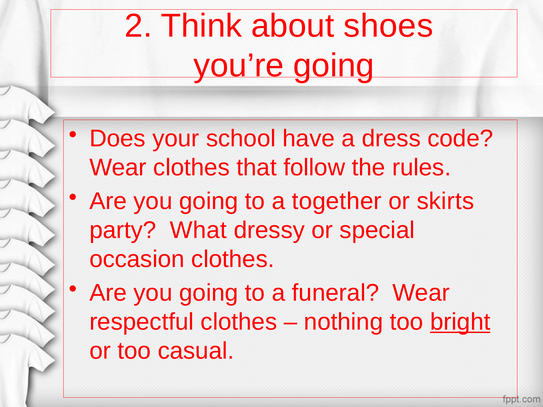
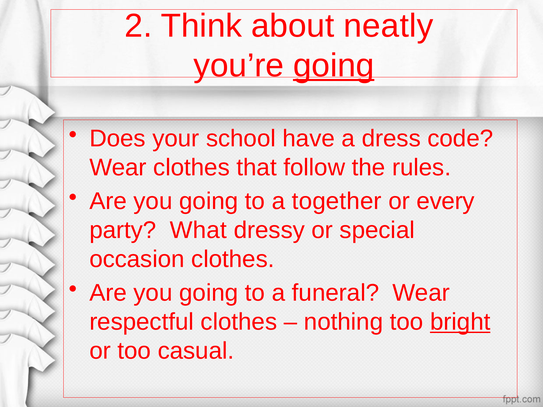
shoes: shoes -> neatly
going at (334, 66) underline: none -> present
skirts: skirts -> every
